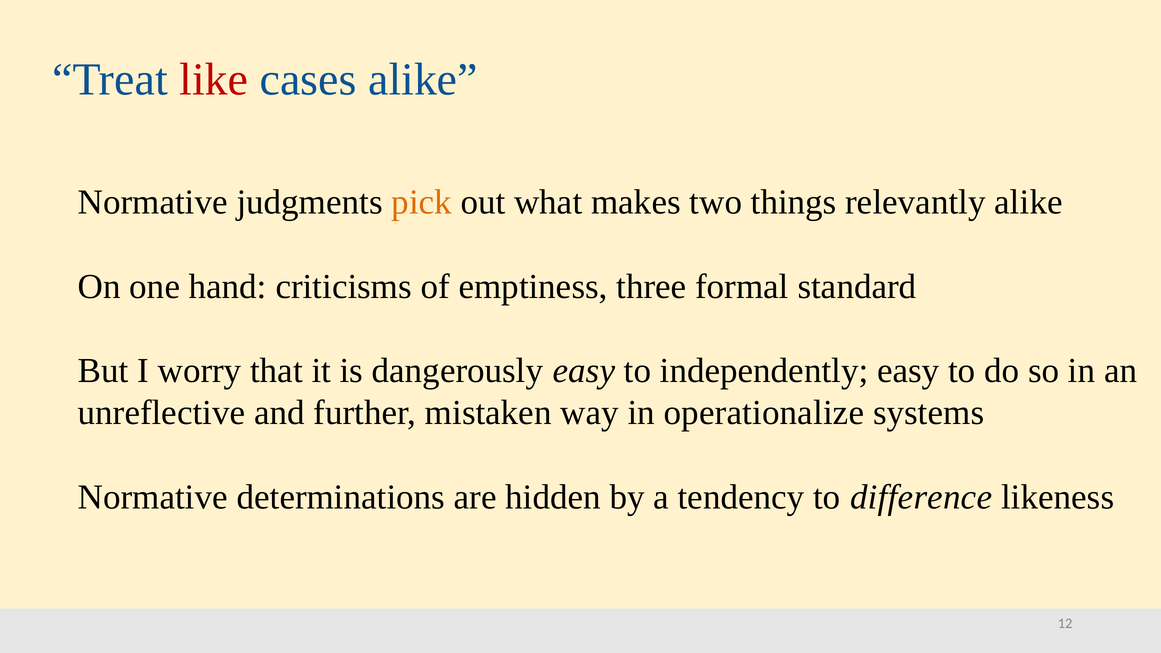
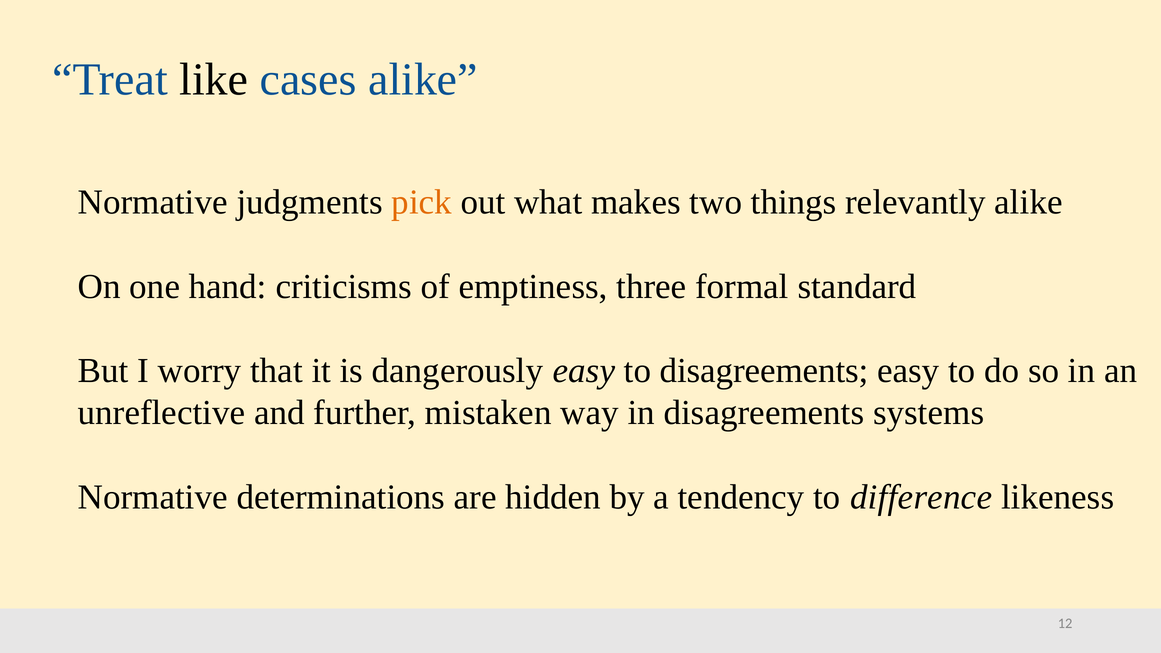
like colour: red -> black
to independently: independently -> disagreements
in operationalize: operationalize -> disagreements
